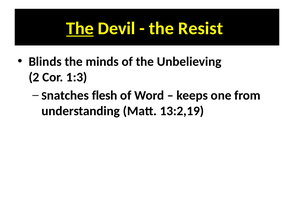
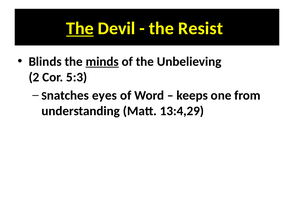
minds underline: none -> present
1:3: 1:3 -> 5:3
flesh: flesh -> eyes
13:2,19: 13:2,19 -> 13:4,29
